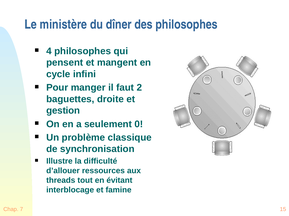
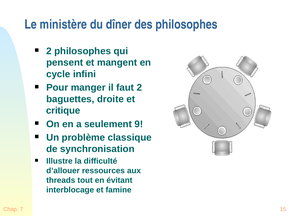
4 at (49, 51): 4 -> 2
gestion: gestion -> critique
0: 0 -> 9
